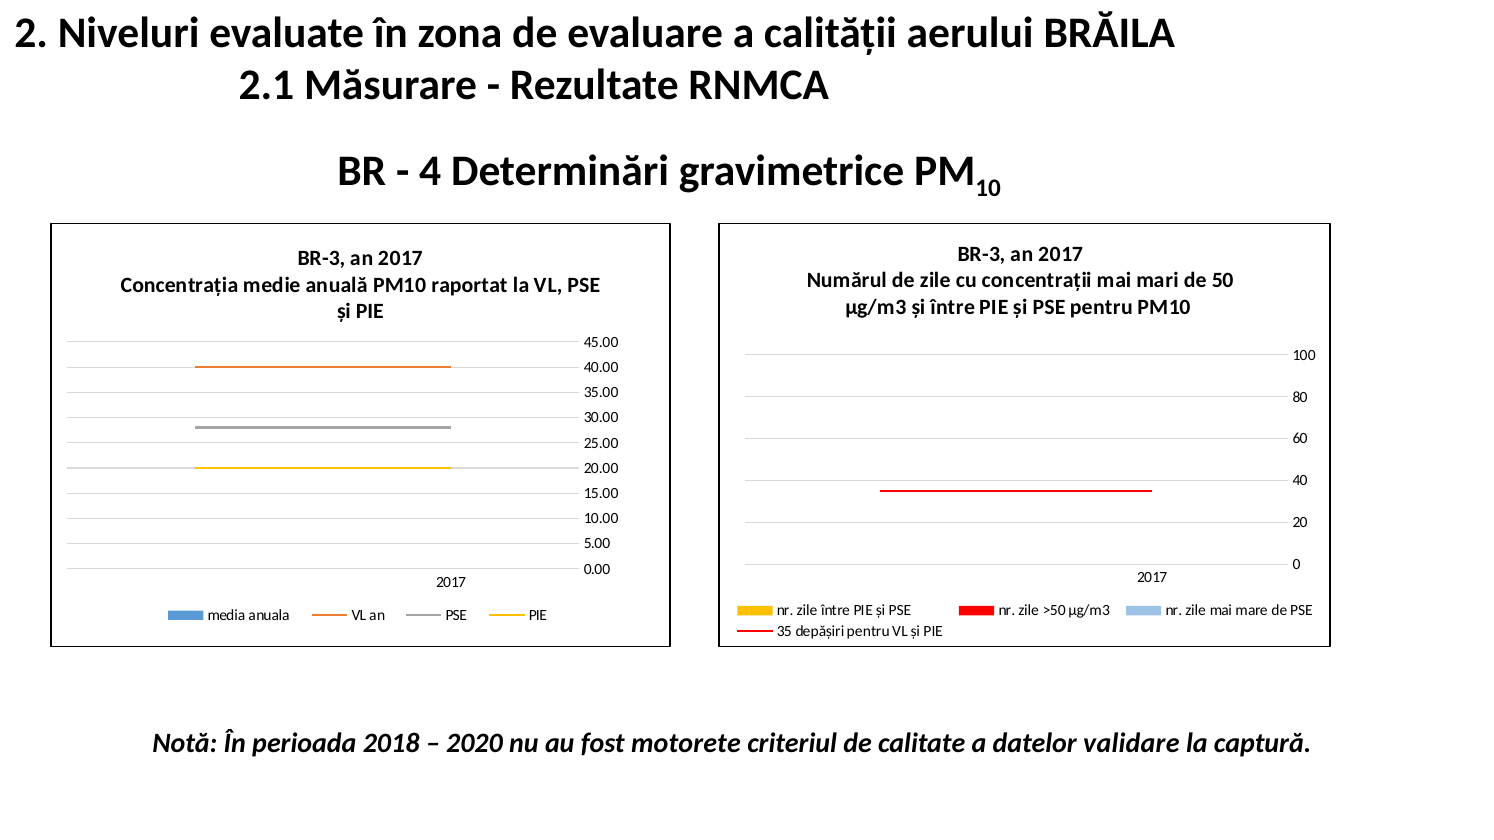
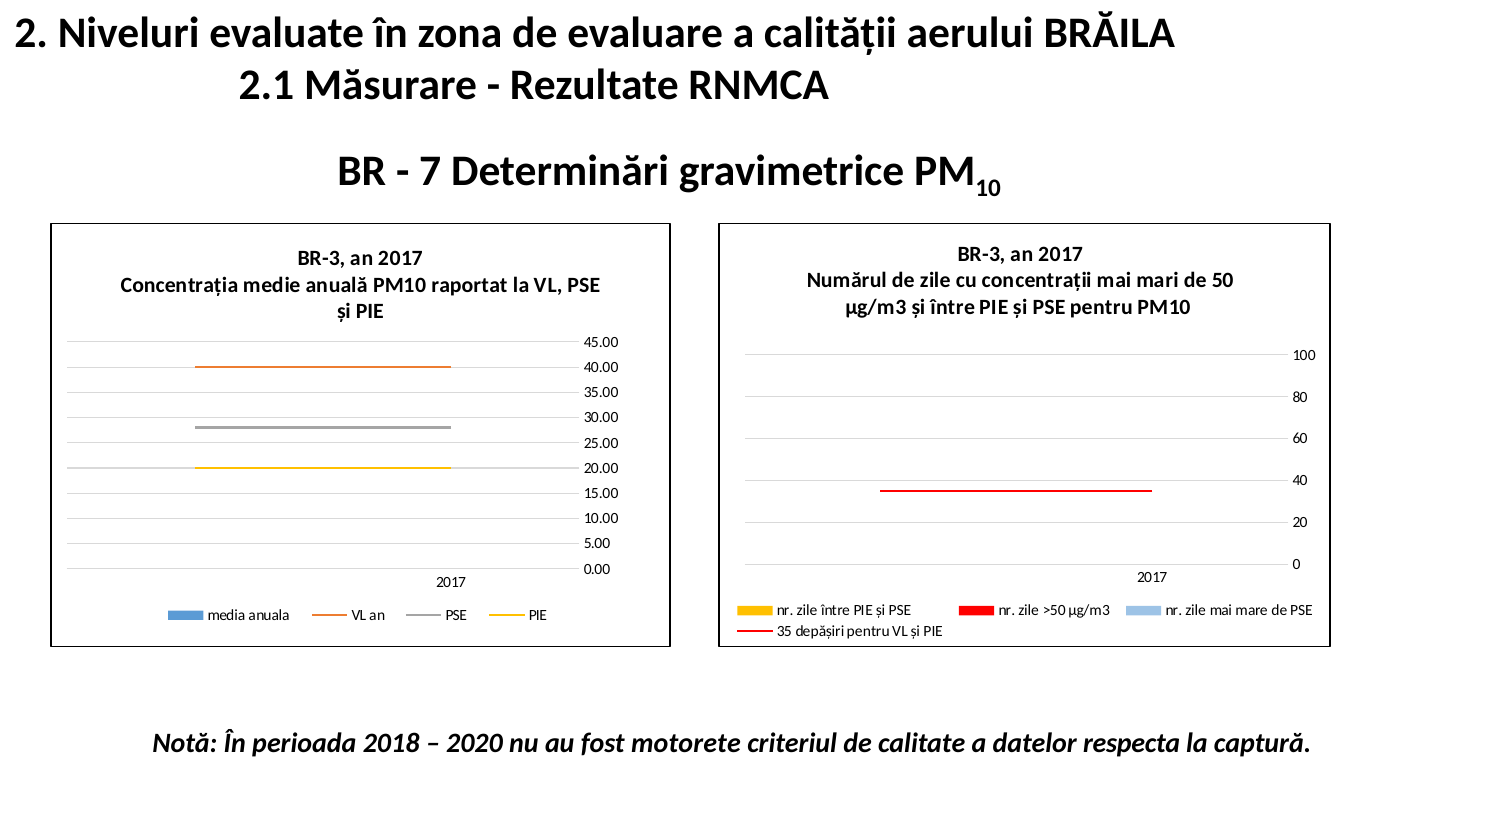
4: 4 -> 7
validare: validare -> respecta
